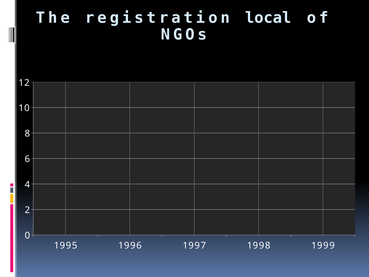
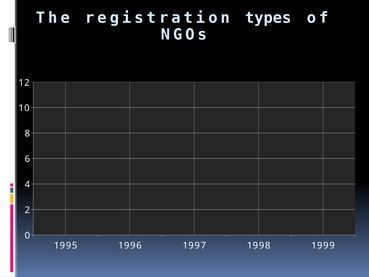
local: local -> types
